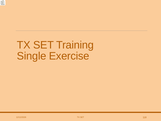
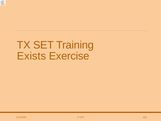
Single: Single -> Exists
